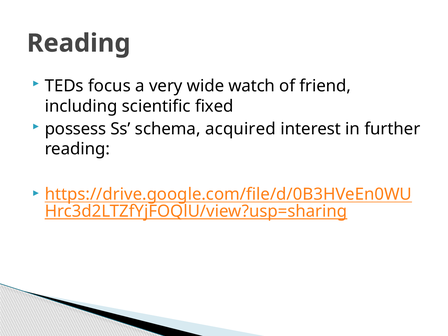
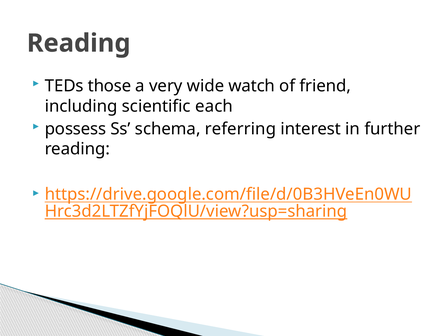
focus: focus -> those
fixed: fixed -> each
acquired: acquired -> referring
